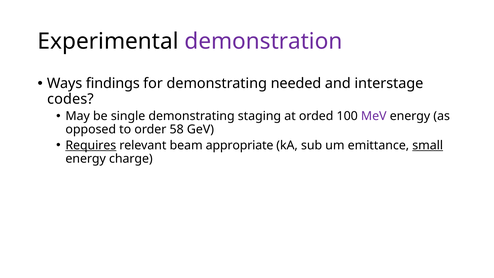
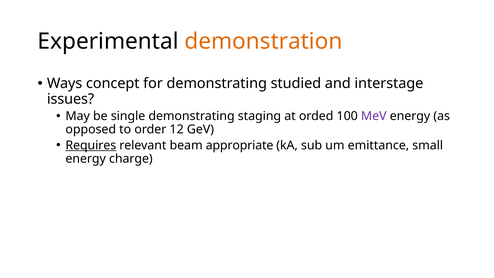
demonstration colour: purple -> orange
findings: findings -> concept
needed: needed -> studied
codes: codes -> issues
58: 58 -> 12
small underline: present -> none
